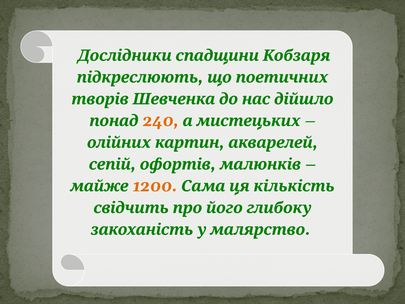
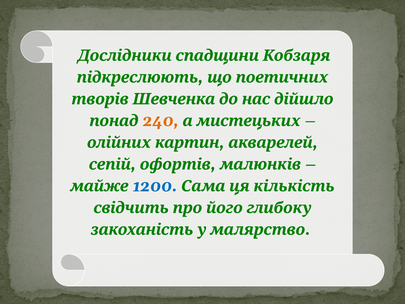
1200 colour: orange -> blue
